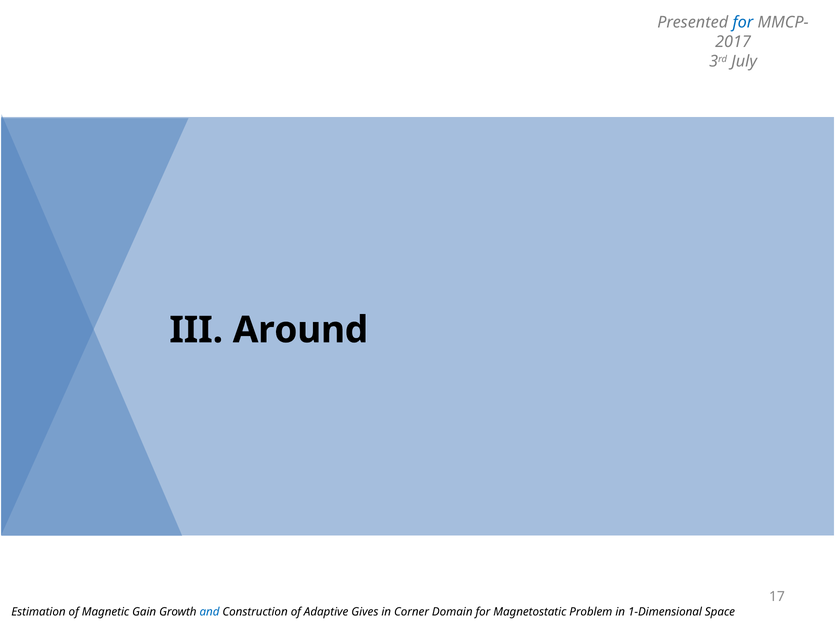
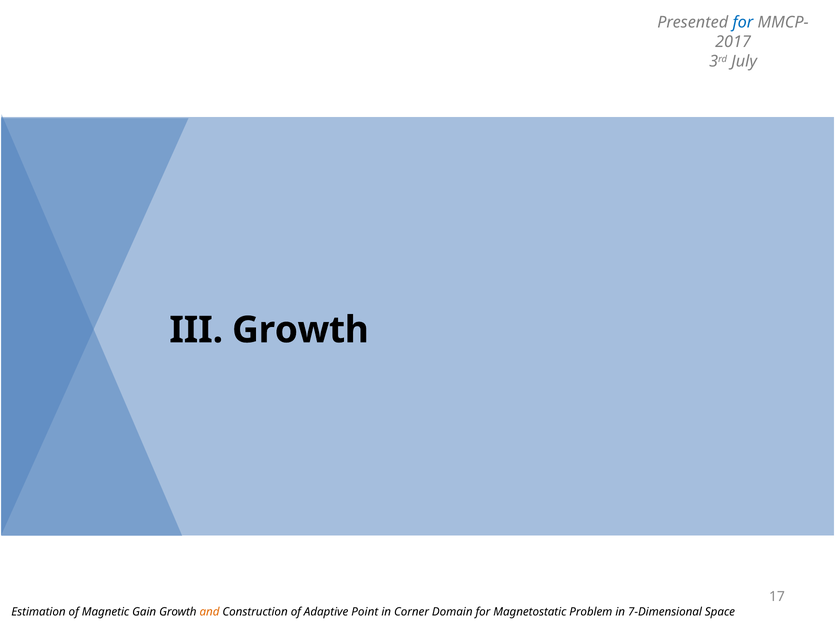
Around at (300, 330): Around -> Growth
and colour: blue -> orange
Gives: Gives -> Point
1-Dimensional: 1-Dimensional -> 7-Dimensional
